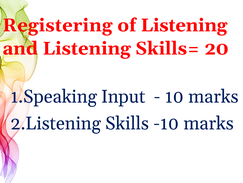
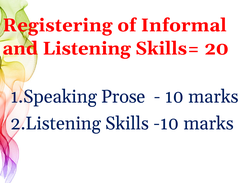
of Listening: Listening -> Informal
Input: Input -> Prose
